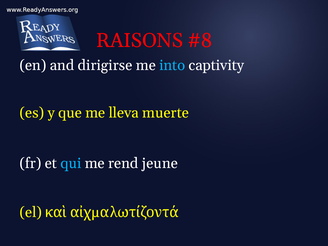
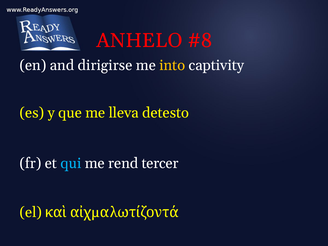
RAISONS: RAISONS -> ANHELO
into colour: light blue -> yellow
muerte: muerte -> detesto
jeune: jeune -> tercer
